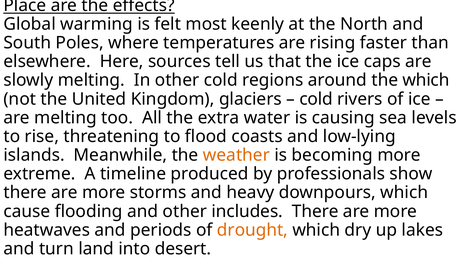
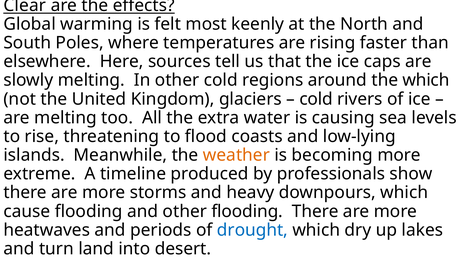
Place: Place -> Clear
other includes: includes -> flooding
drought colour: orange -> blue
